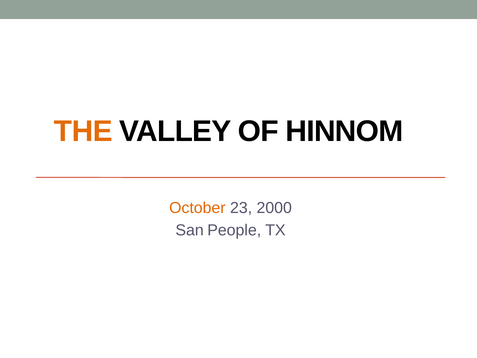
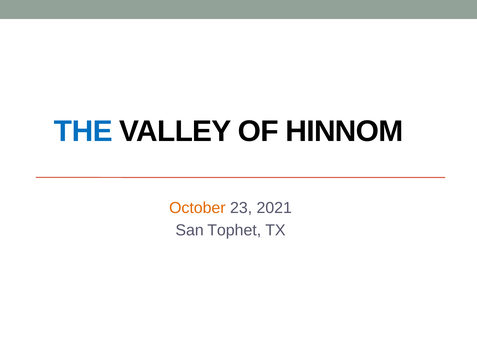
THE colour: orange -> blue
2000: 2000 -> 2021
People: People -> Tophet
